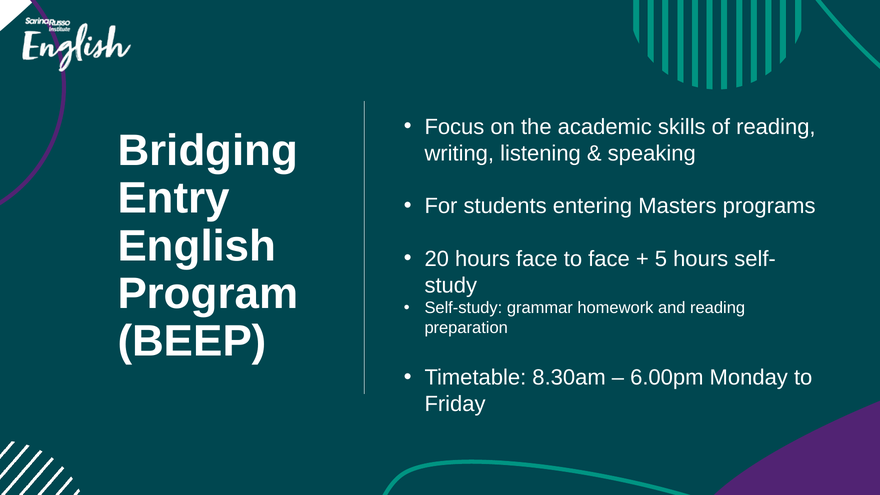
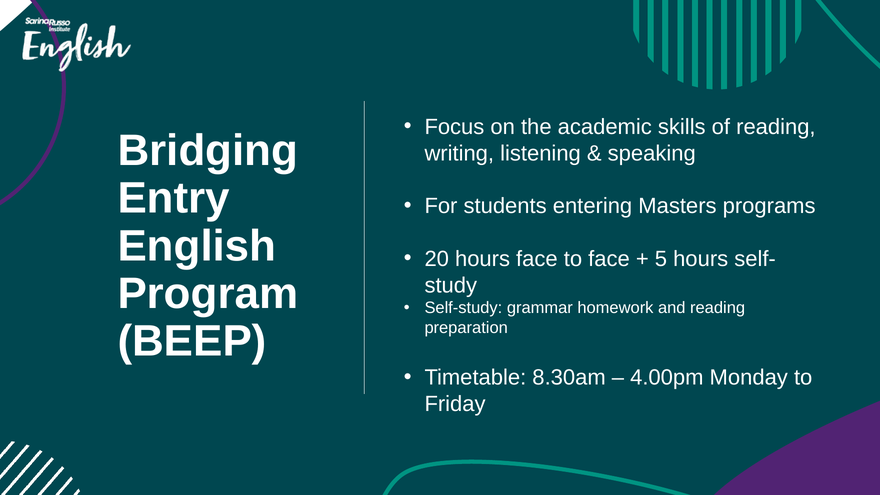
6.00pm: 6.00pm -> 4.00pm
